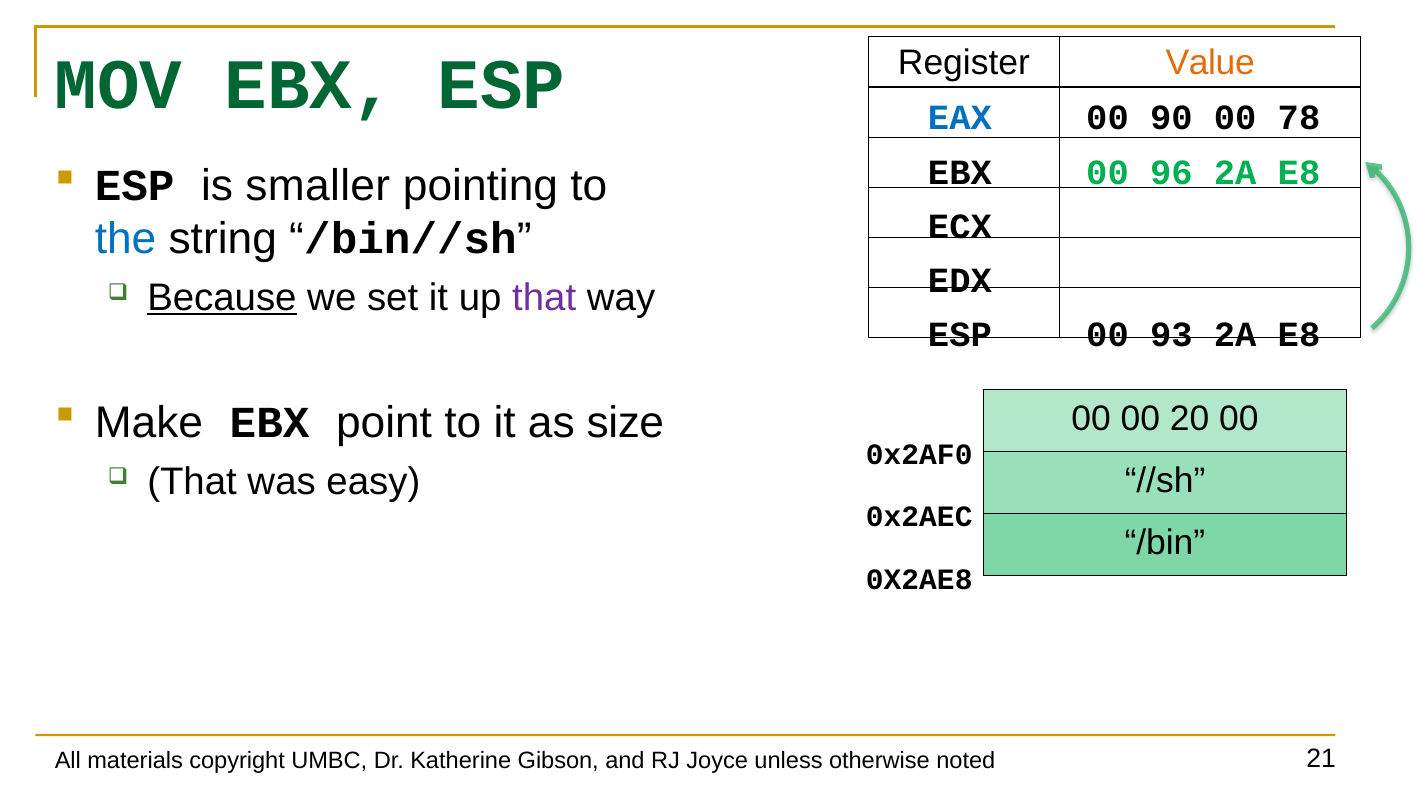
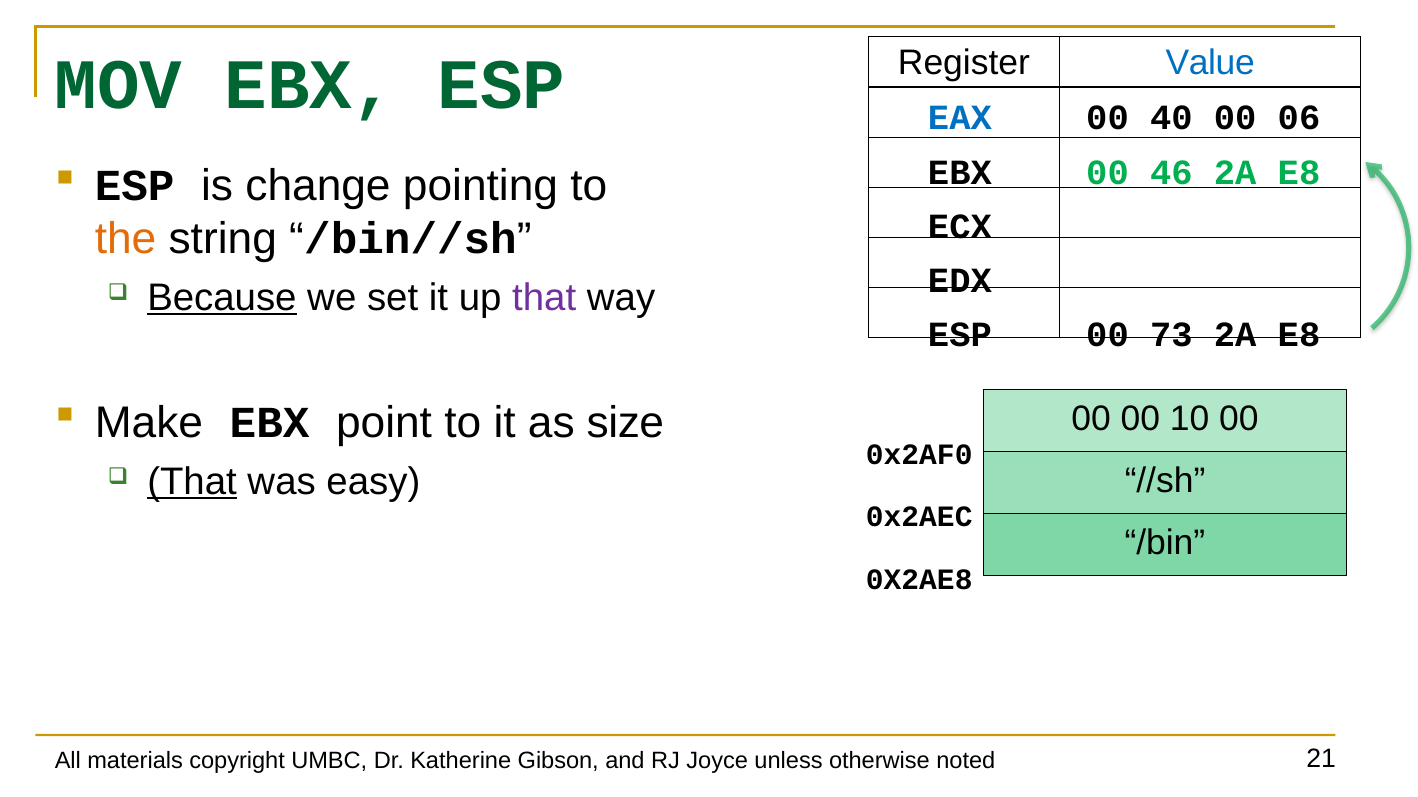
Value colour: orange -> blue
90: 90 -> 40
78: 78 -> 06
96: 96 -> 46
smaller: smaller -> change
the colour: blue -> orange
93: 93 -> 73
20: 20 -> 10
That at (192, 482) underline: none -> present
